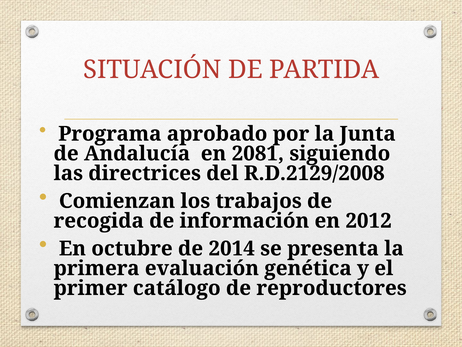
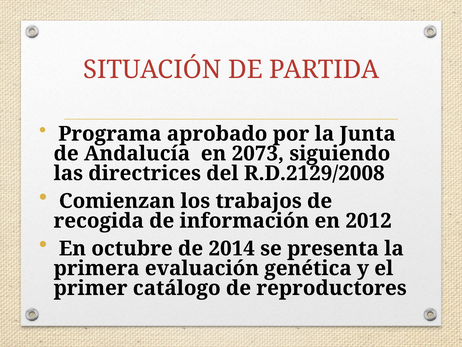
2081: 2081 -> 2073
